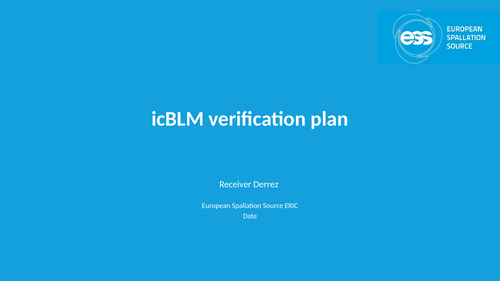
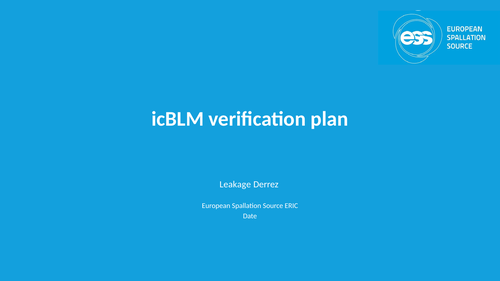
Receiver: Receiver -> Leakage
